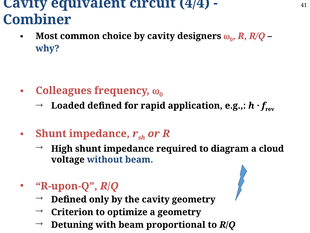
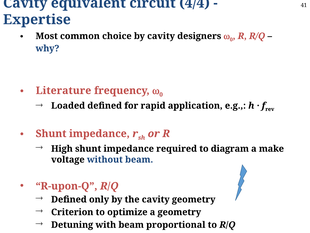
Combiner: Combiner -> Expertise
Colleagues: Colleagues -> Literature
cloud: cloud -> make
